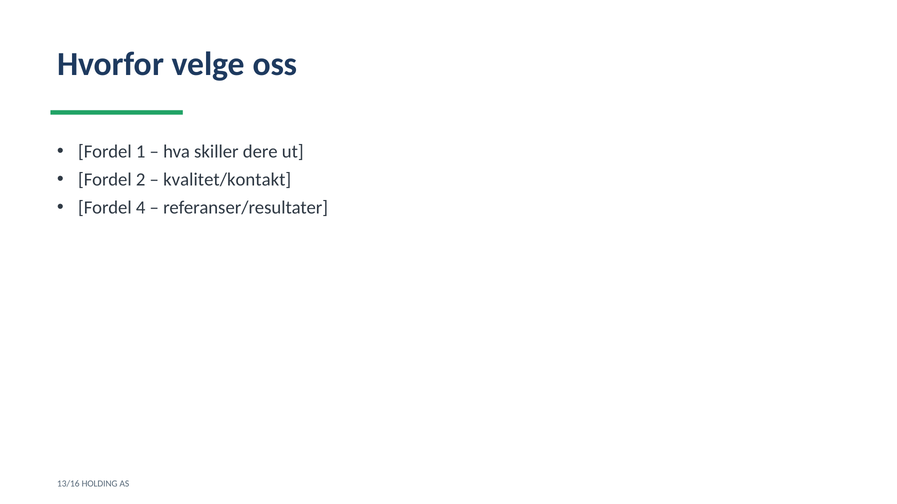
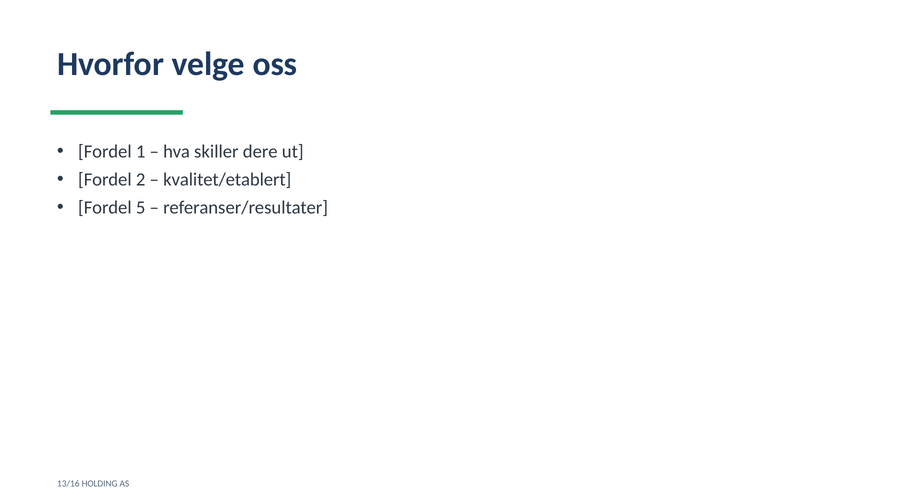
kvalitet/kontakt: kvalitet/kontakt -> kvalitet/etablert
4: 4 -> 5
